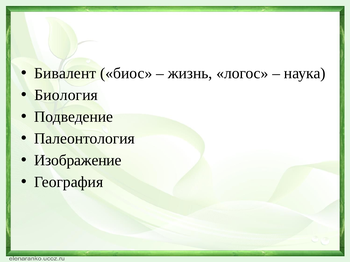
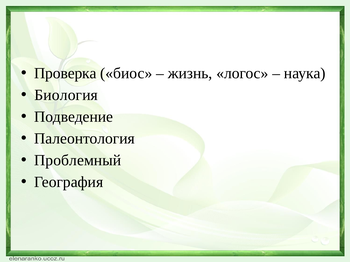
Бивалент: Бивалент -> Проверка
Изображение: Изображение -> Проблемный
